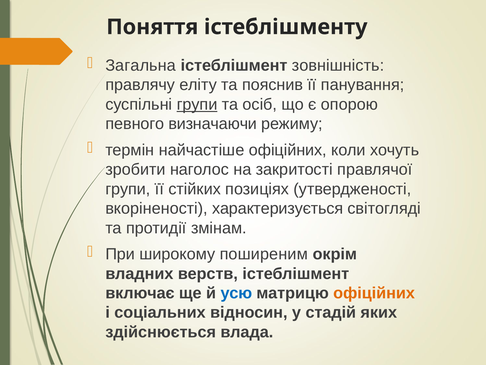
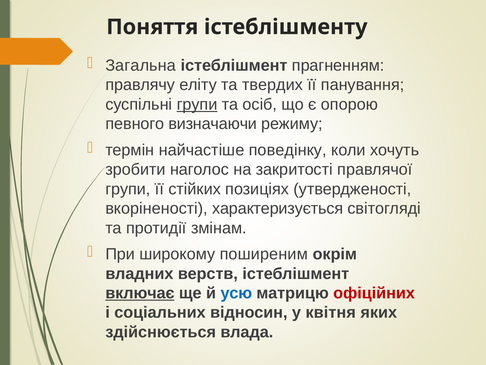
зовнішність: зовнішність -> прагненням
пояснив: пояснив -> твердих
найчастіше офіційних: офіційних -> поведінку
включає underline: none -> present
офіційних at (374, 293) colour: orange -> red
стадій: стадій -> квітня
